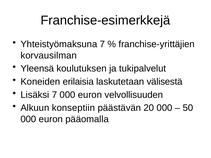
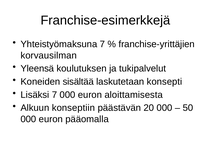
erilaisia: erilaisia -> sisältää
välisestä: välisestä -> konsepti
velvollisuuden: velvollisuuden -> aloittamisesta
